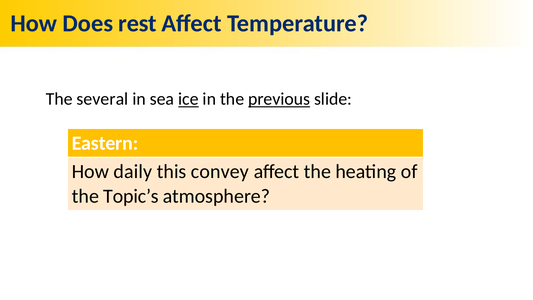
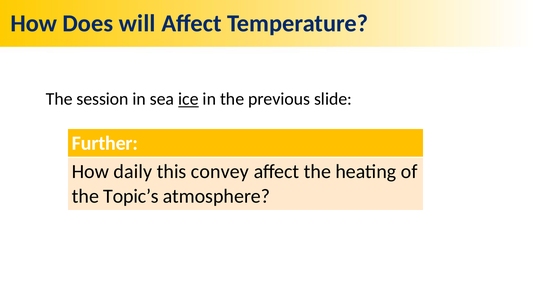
rest: rest -> will
several: several -> session
previous underline: present -> none
Eastern: Eastern -> Further
